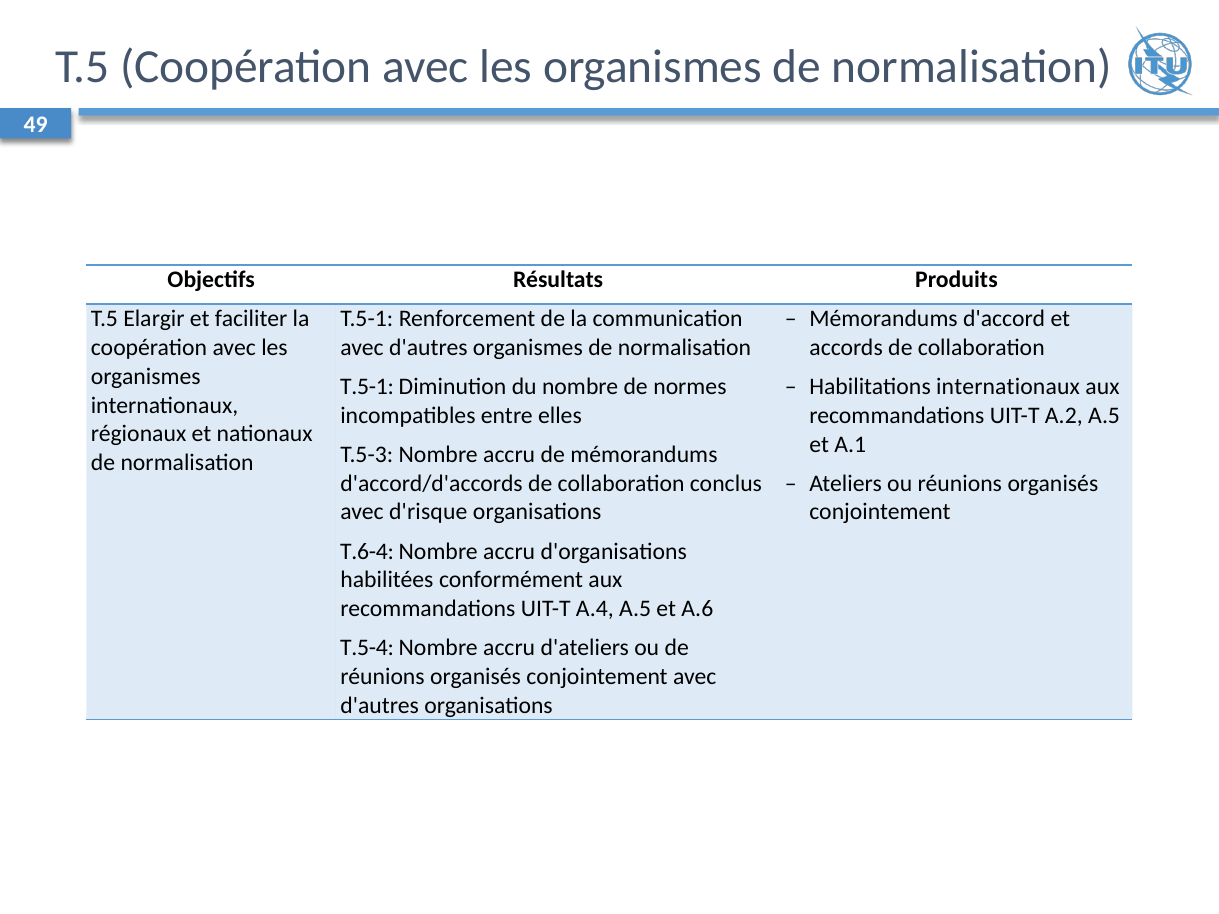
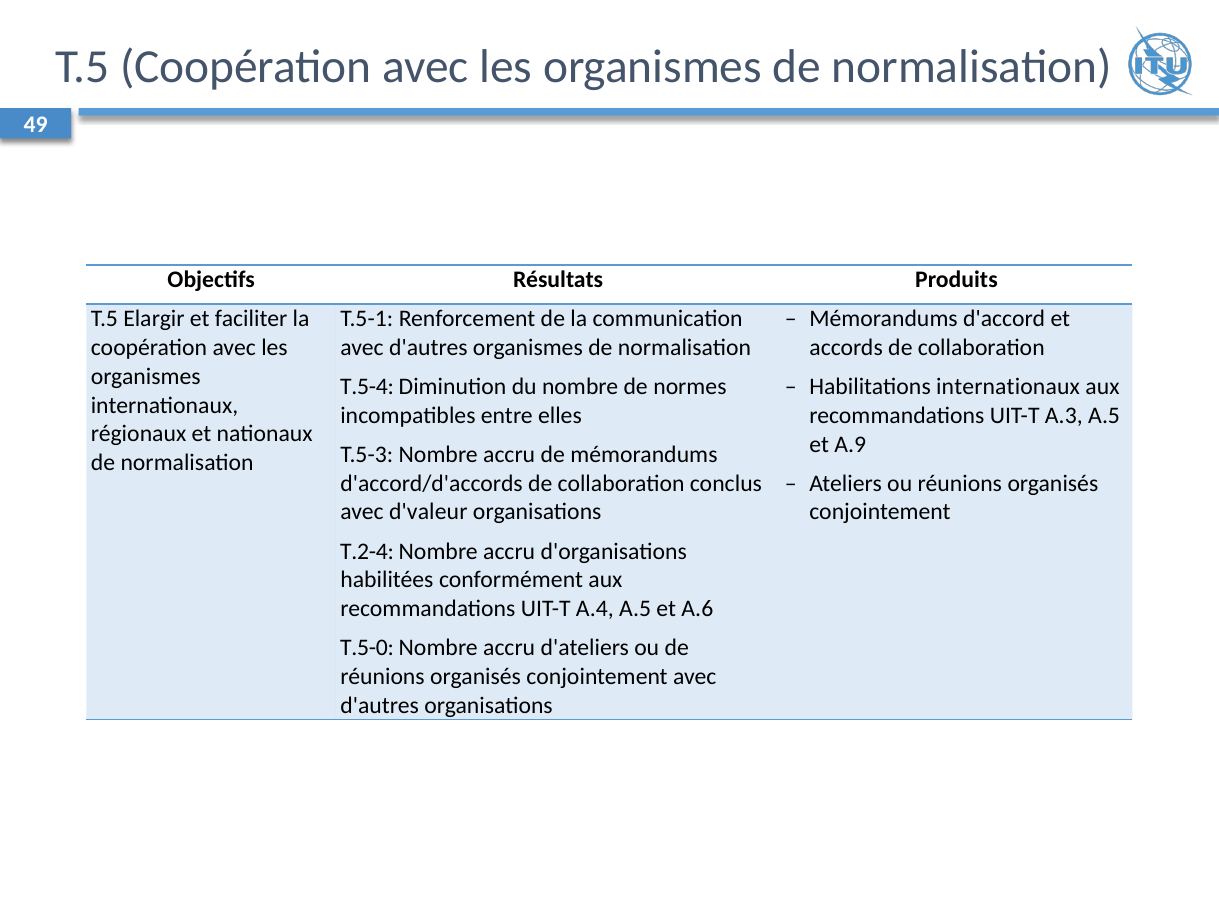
T.5-1 at (367, 387): T.5-1 -> T.5-4
A.2: A.2 -> A.3
A.1: A.1 -> A.9
d'risque: d'risque -> d'valeur
T.6-4: T.6-4 -> T.2-4
T.5-4: T.5-4 -> T.5-0
